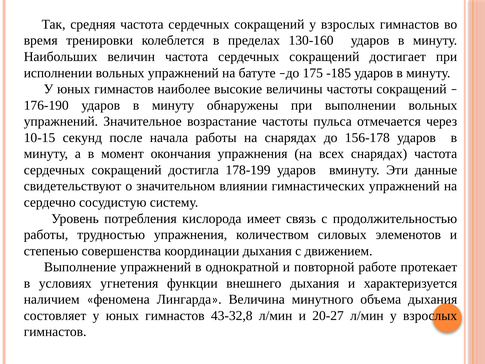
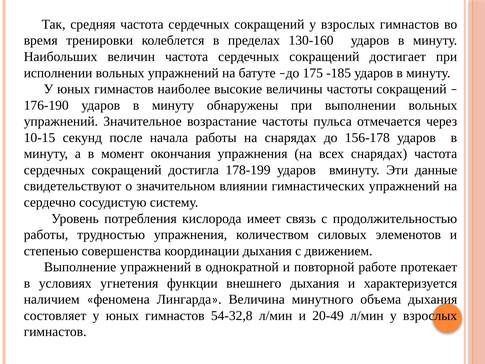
43-32,8: 43-32,8 -> 54-32,8
20-27: 20-27 -> 20-49
